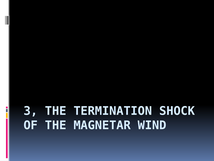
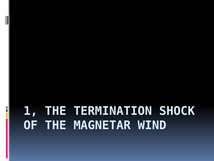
3: 3 -> 1
